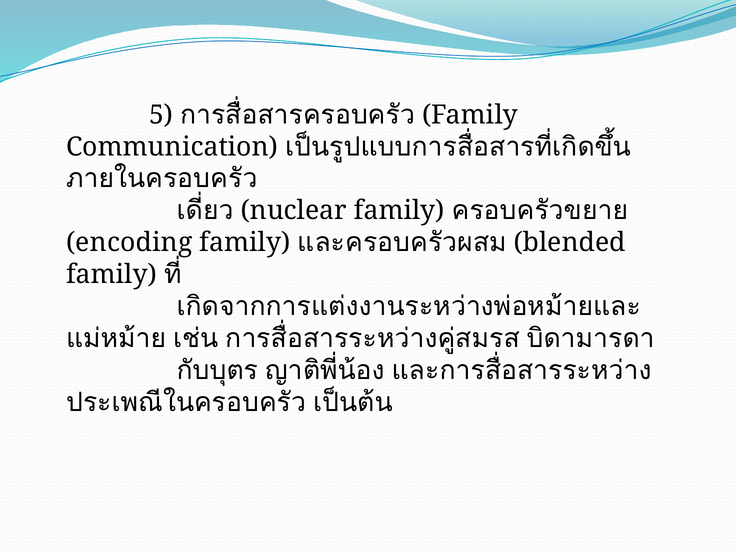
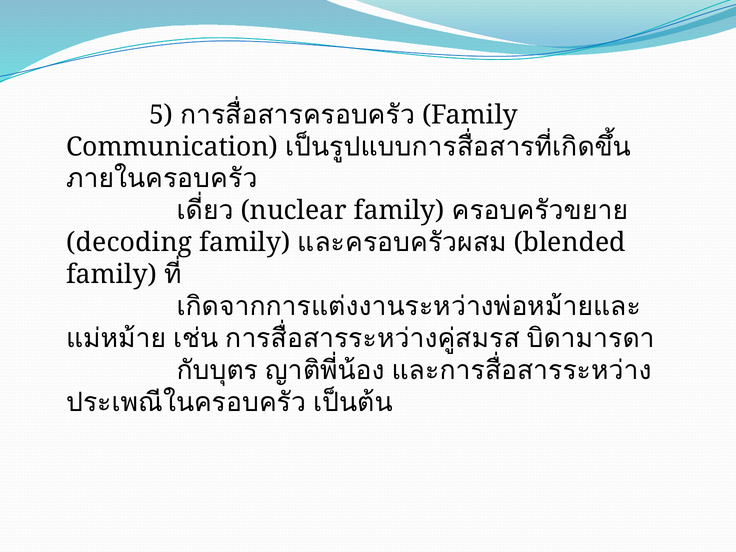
encoding: encoding -> decoding
